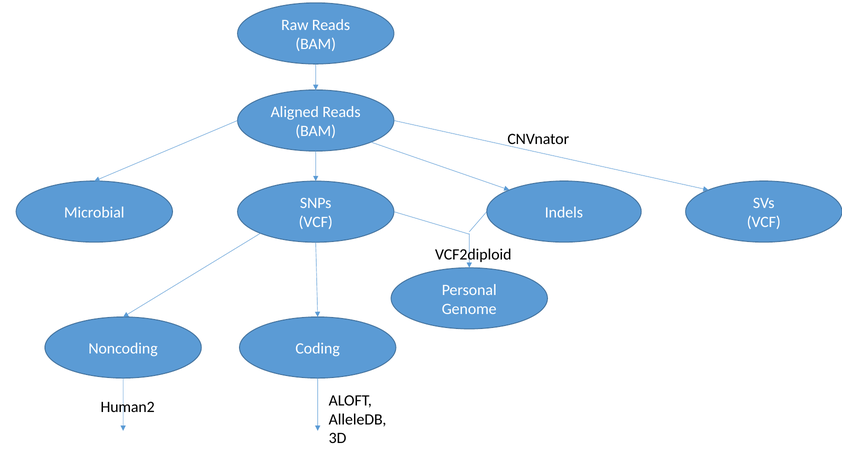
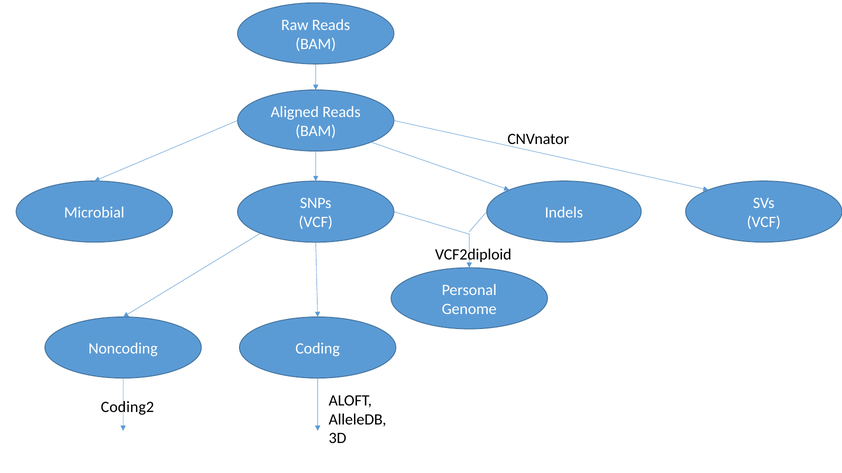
Human2: Human2 -> Coding2
